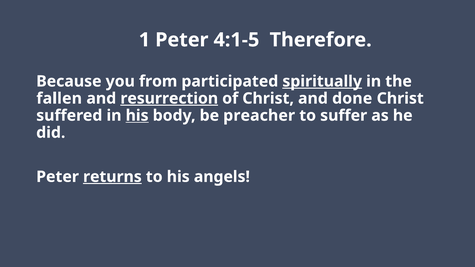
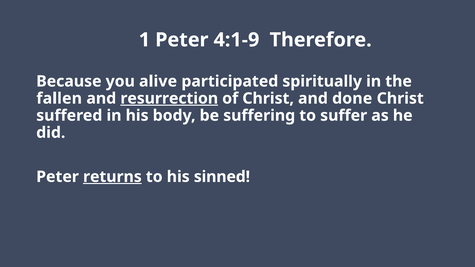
4:1-5: 4:1-5 -> 4:1-9
from: from -> alive
spiritually underline: present -> none
his at (137, 116) underline: present -> none
preacher: preacher -> suffering
angels: angels -> sinned
